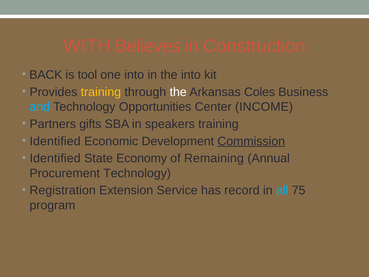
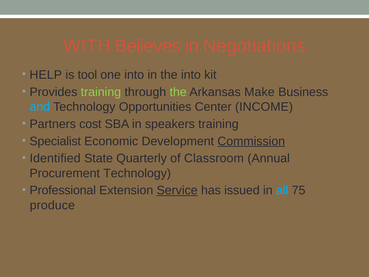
Construction: Construction -> Negotiations
BACK: BACK -> HELP
training at (101, 92) colour: yellow -> light green
the at (178, 92) colour: white -> light green
Coles: Coles -> Make
gifts: gifts -> cost
Identified at (55, 141): Identified -> Specialist
Economy: Economy -> Quarterly
Remaining: Remaining -> Classroom
Registration: Registration -> Professional
Service underline: none -> present
record: record -> issued
program: program -> produce
